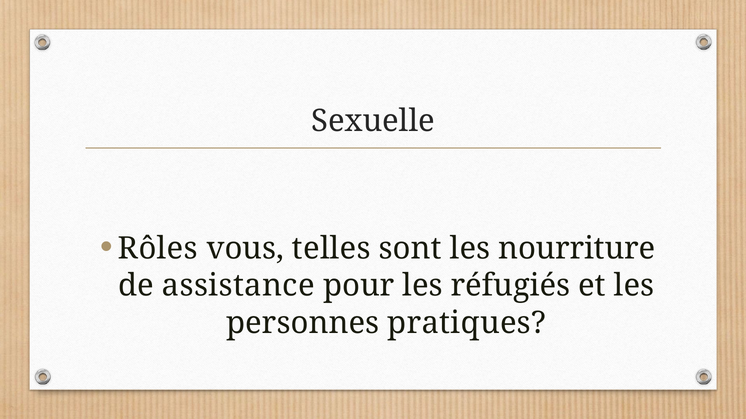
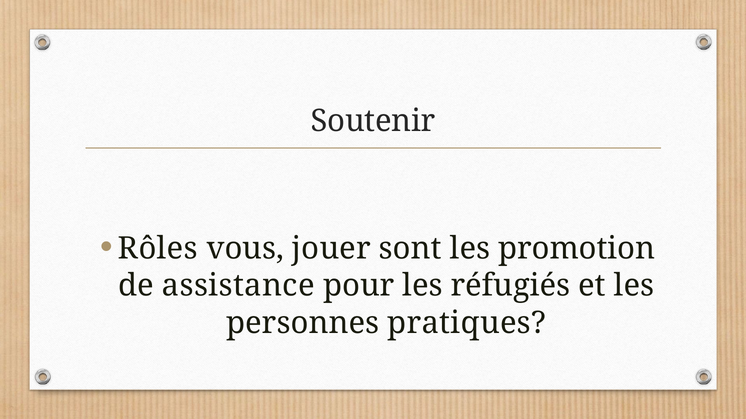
Sexuelle: Sexuelle -> Soutenir
telles: telles -> jouer
nourriture: nourriture -> promotion
